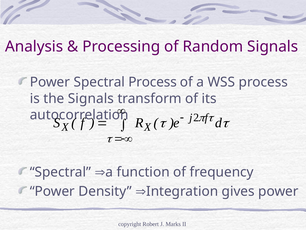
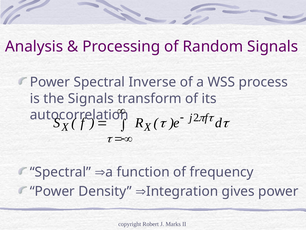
Spectral Process: Process -> Inverse
